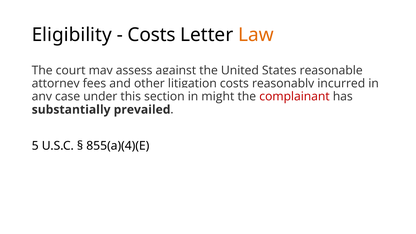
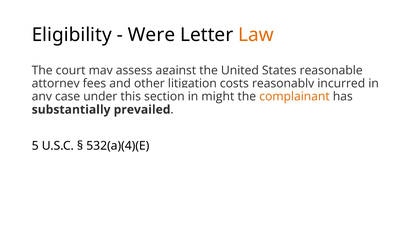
Costs at (152, 35): Costs -> Were
complainant colour: red -> orange
855(a)(4)(E: 855(a)(4)(E -> 532(a)(4)(E
